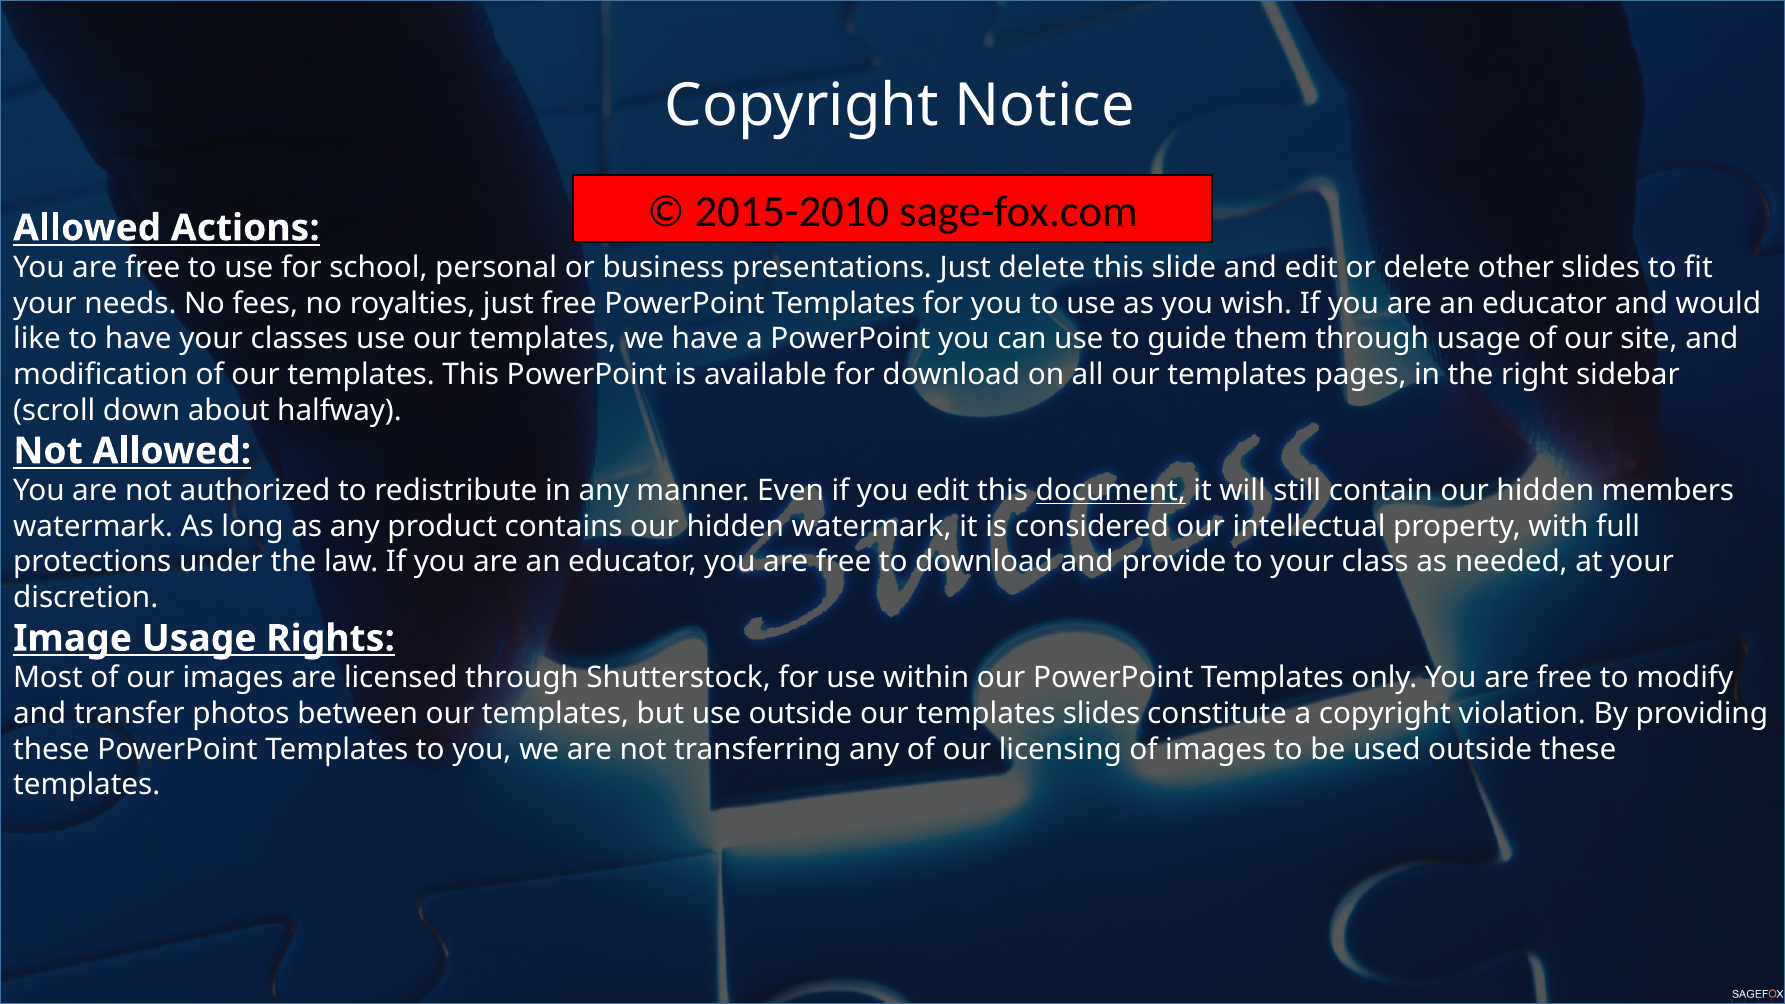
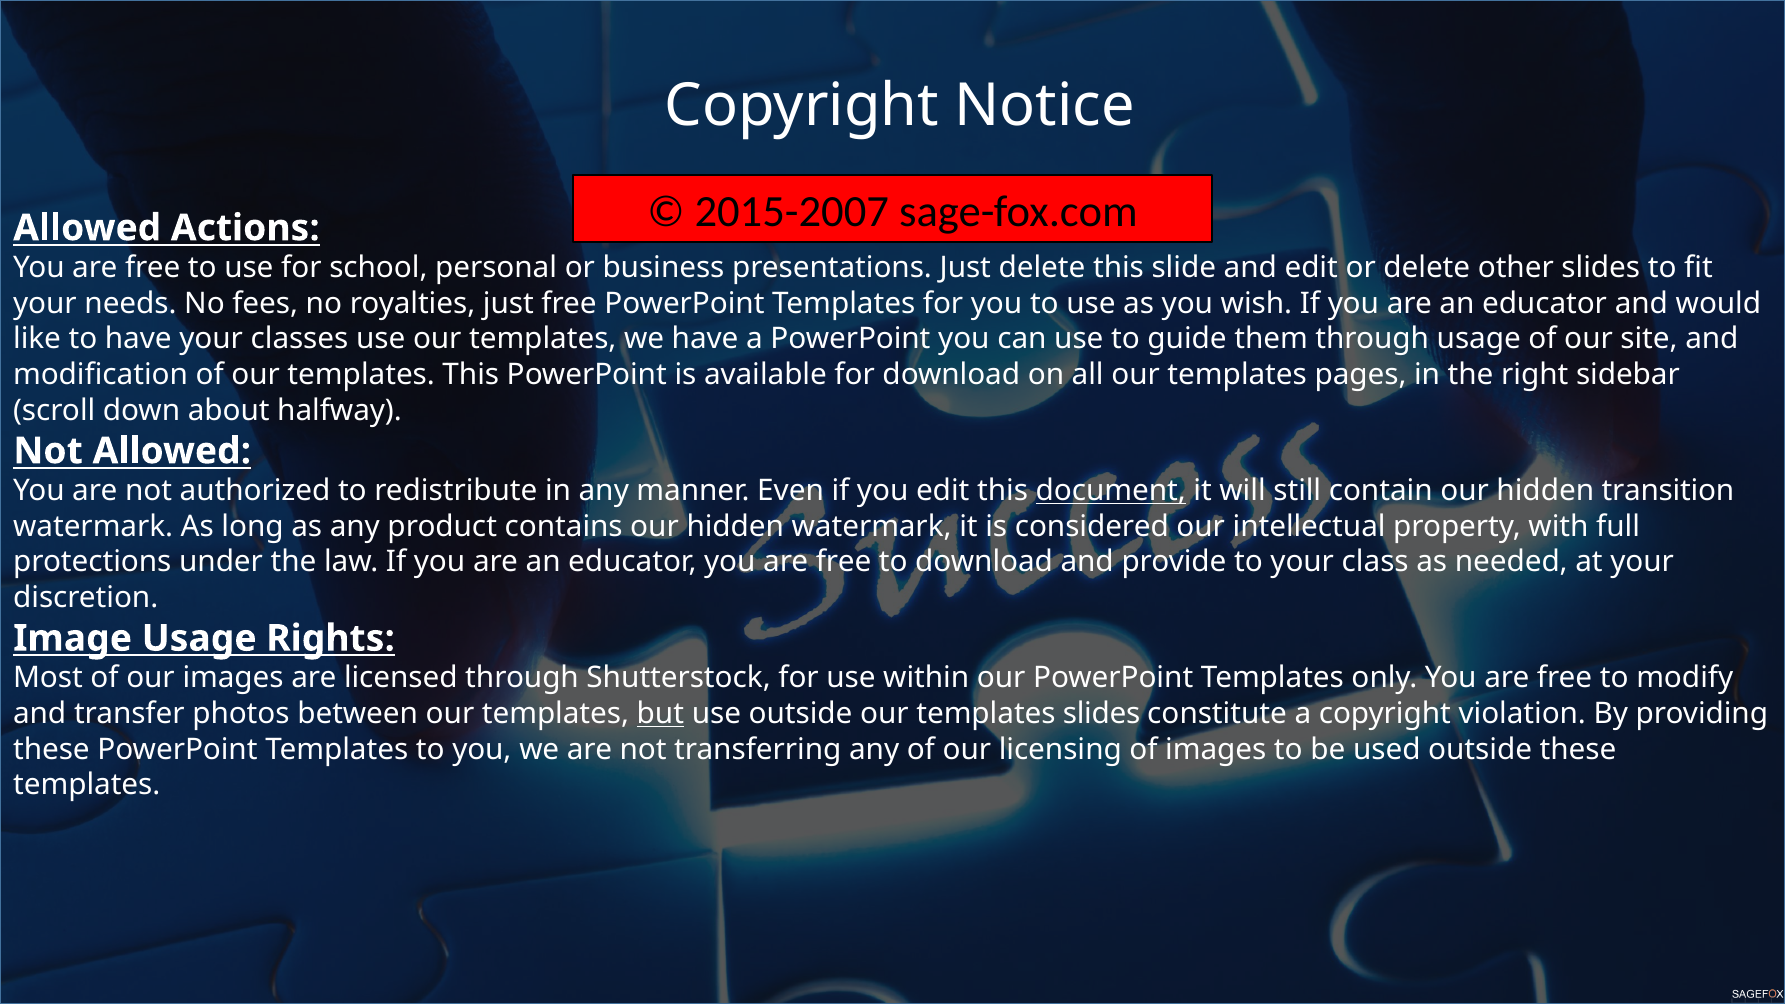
2015-2010: 2015-2010 -> 2015-2007
members: members -> transition
but underline: none -> present
